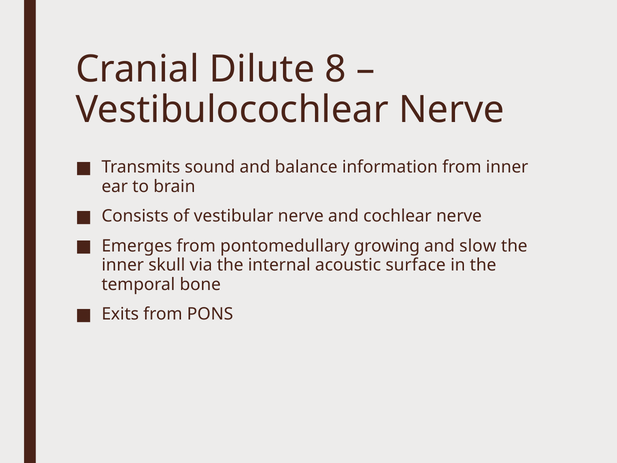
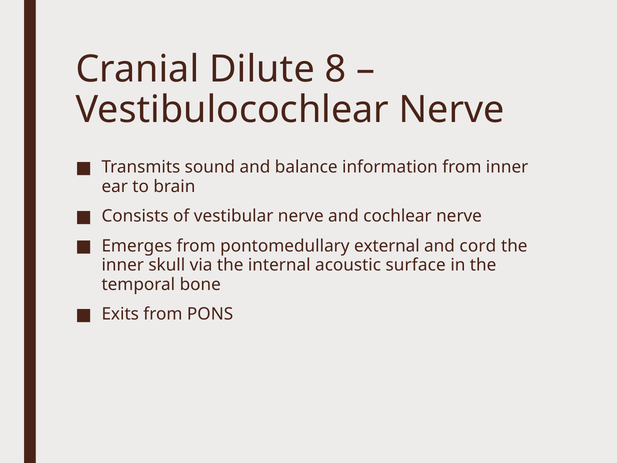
growing: growing -> external
slow: slow -> cord
